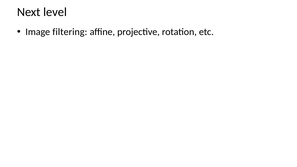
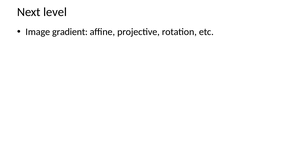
filtering: filtering -> gradient
